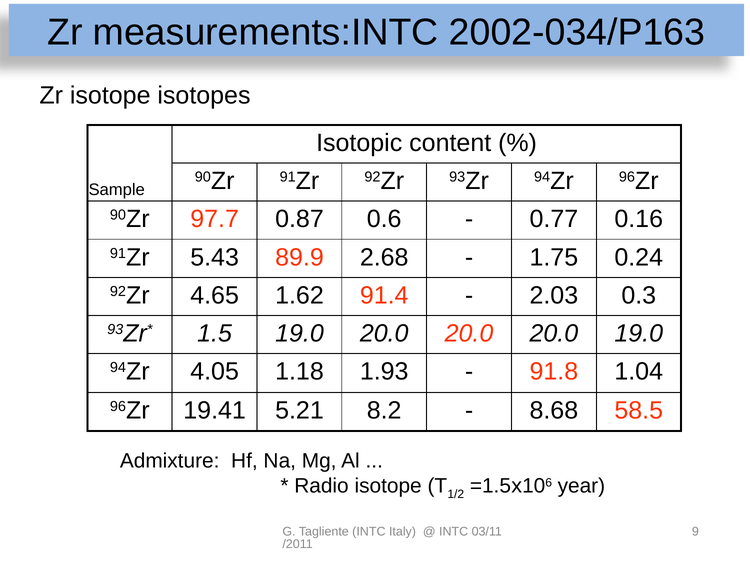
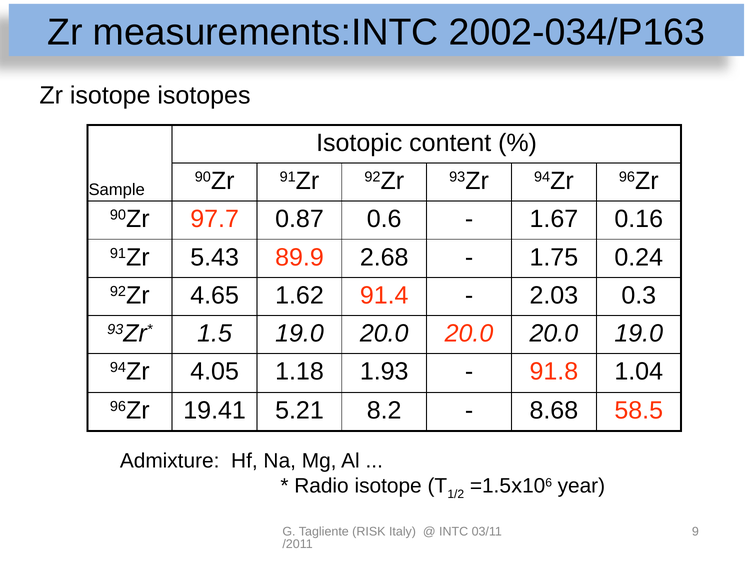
0.77: 0.77 -> 1.67
Tagliente INTC: INTC -> RISK
